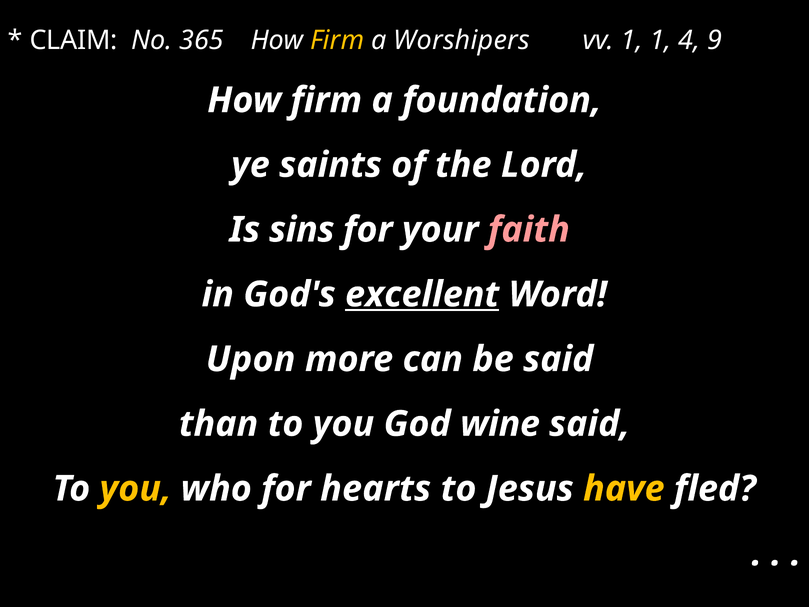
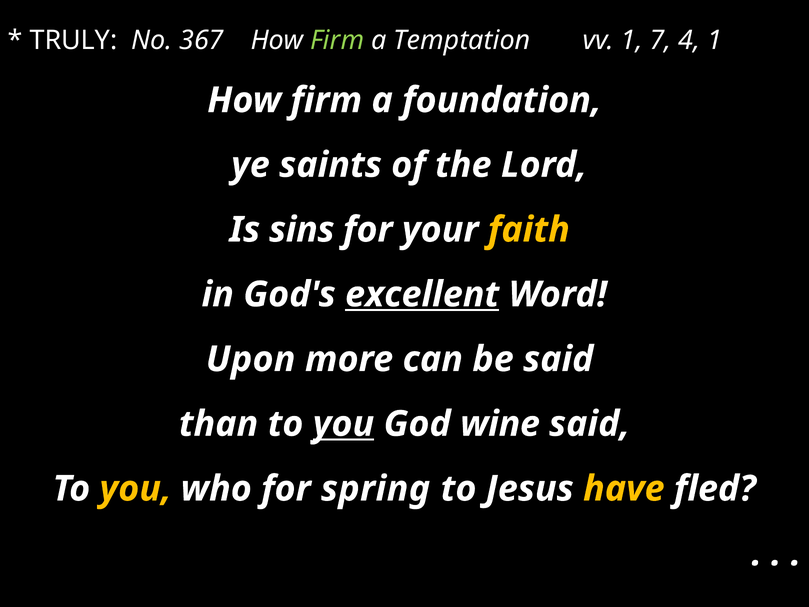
CLAIM: CLAIM -> TRULY
365: 365 -> 367
Firm at (337, 40) colour: yellow -> light green
Worshipers: Worshipers -> Temptation
1 1: 1 -> 7
4 9: 9 -> 1
faith colour: pink -> yellow
you at (344, 424) underline: none -> present
hearts: hearts -> spring
